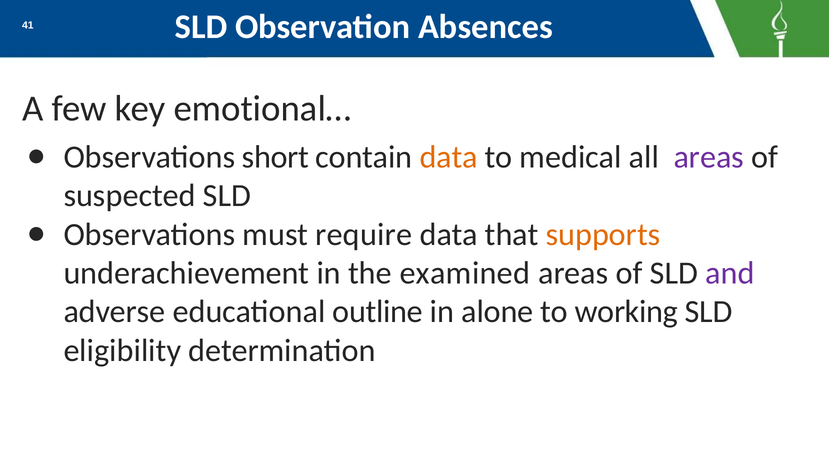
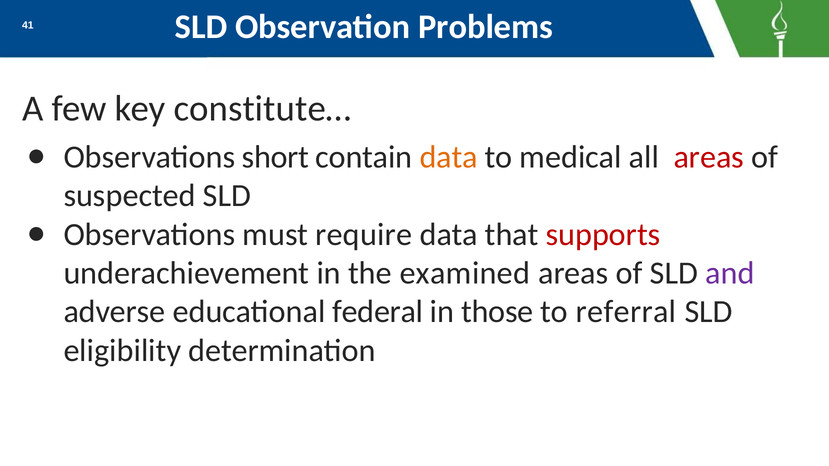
Absences: Absences -> Problems
emotional…: emotional… -> constitute…
areas at (709, 157) colour: purple -> red
supports colour: orange -> red
outline: outline -> federal
alone: alone -> those
working: working -> referral
